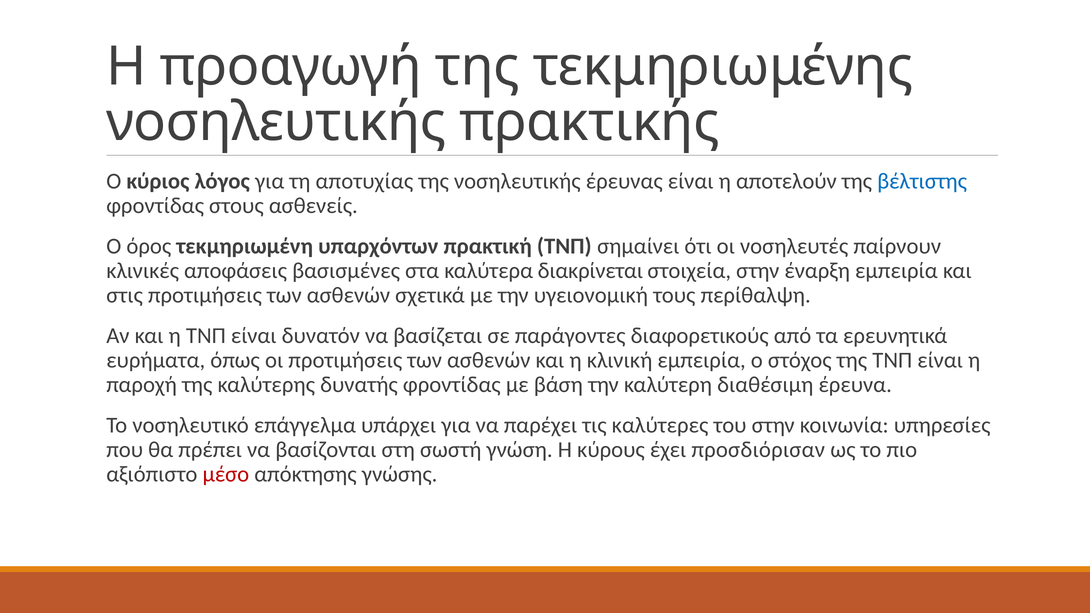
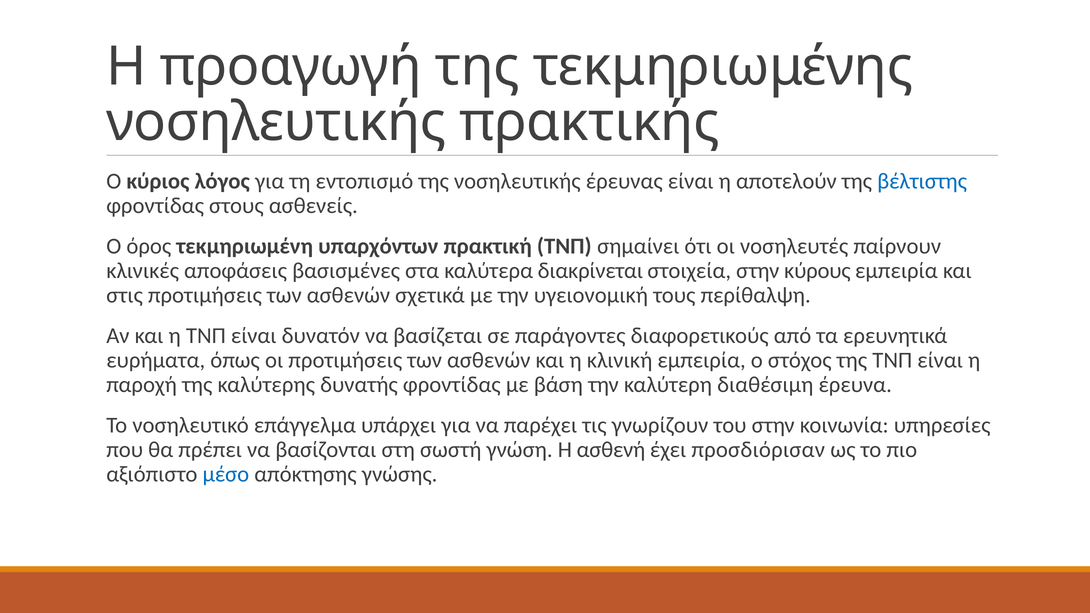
αποτυχίας: αποτυχίας -> εντοπισμό
έναρξη: έναρξη -> κύρους
καλύτερες: καλύτερες -> γνωρίζουν
κύρους: κύρους -> ασθενή
μέσο colour: red -> blue
